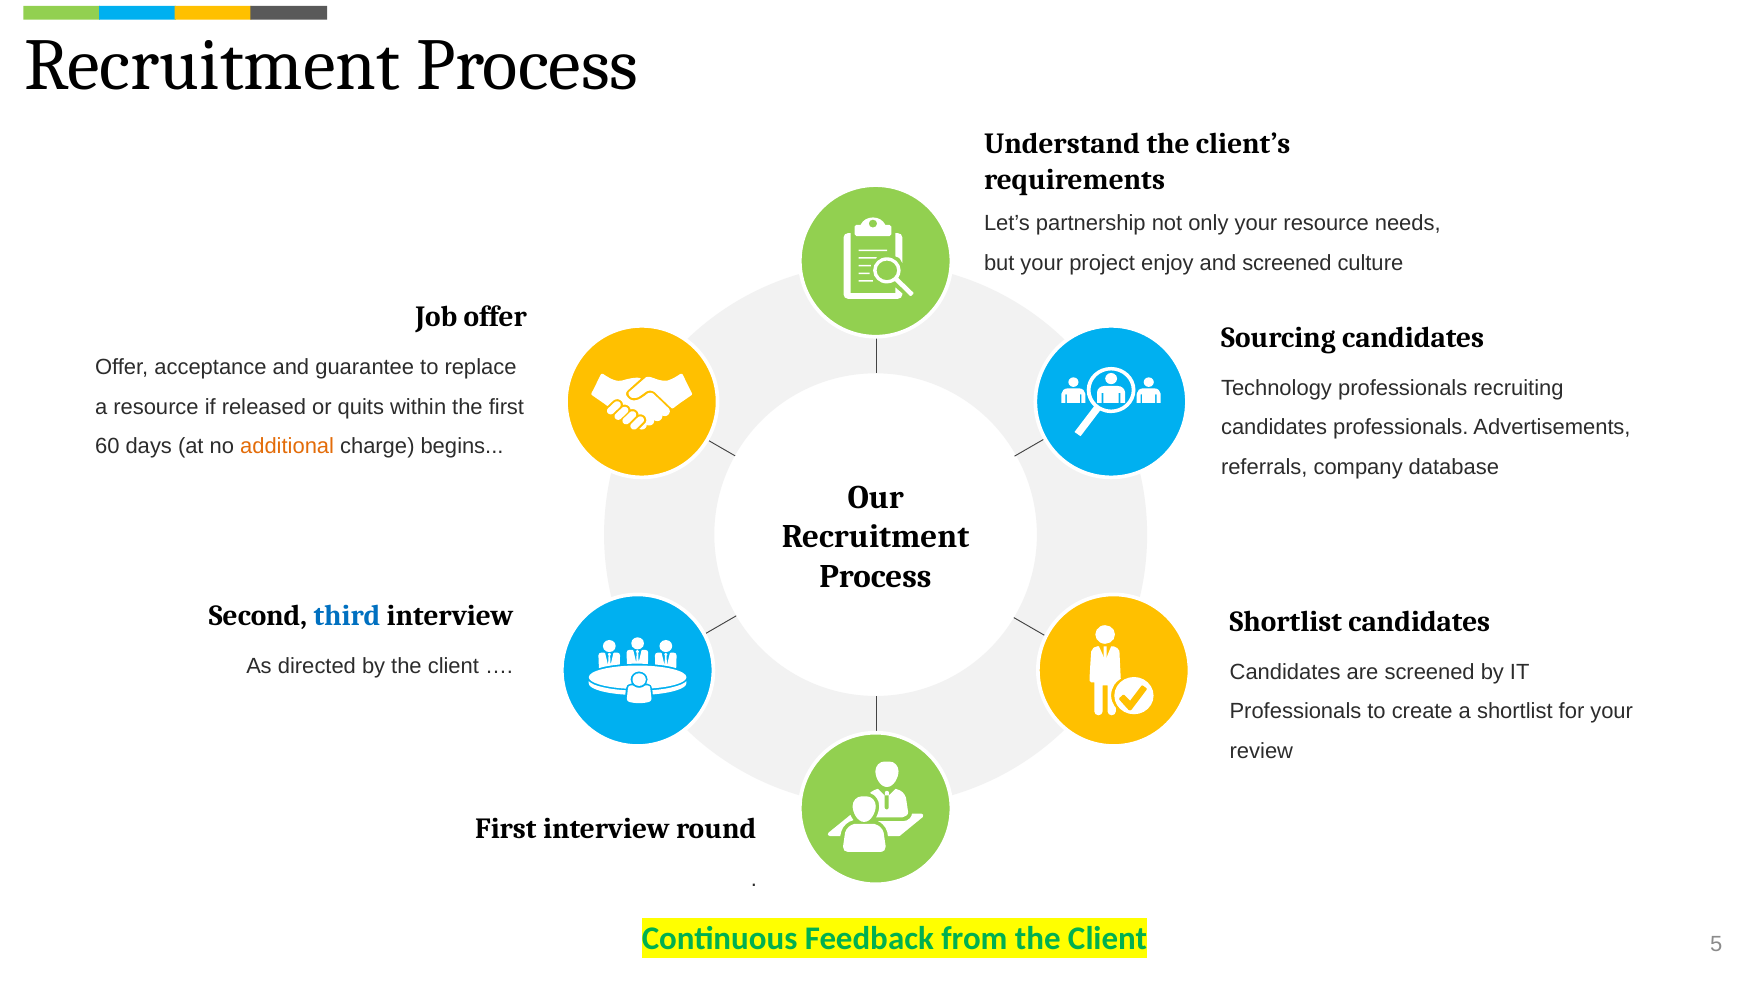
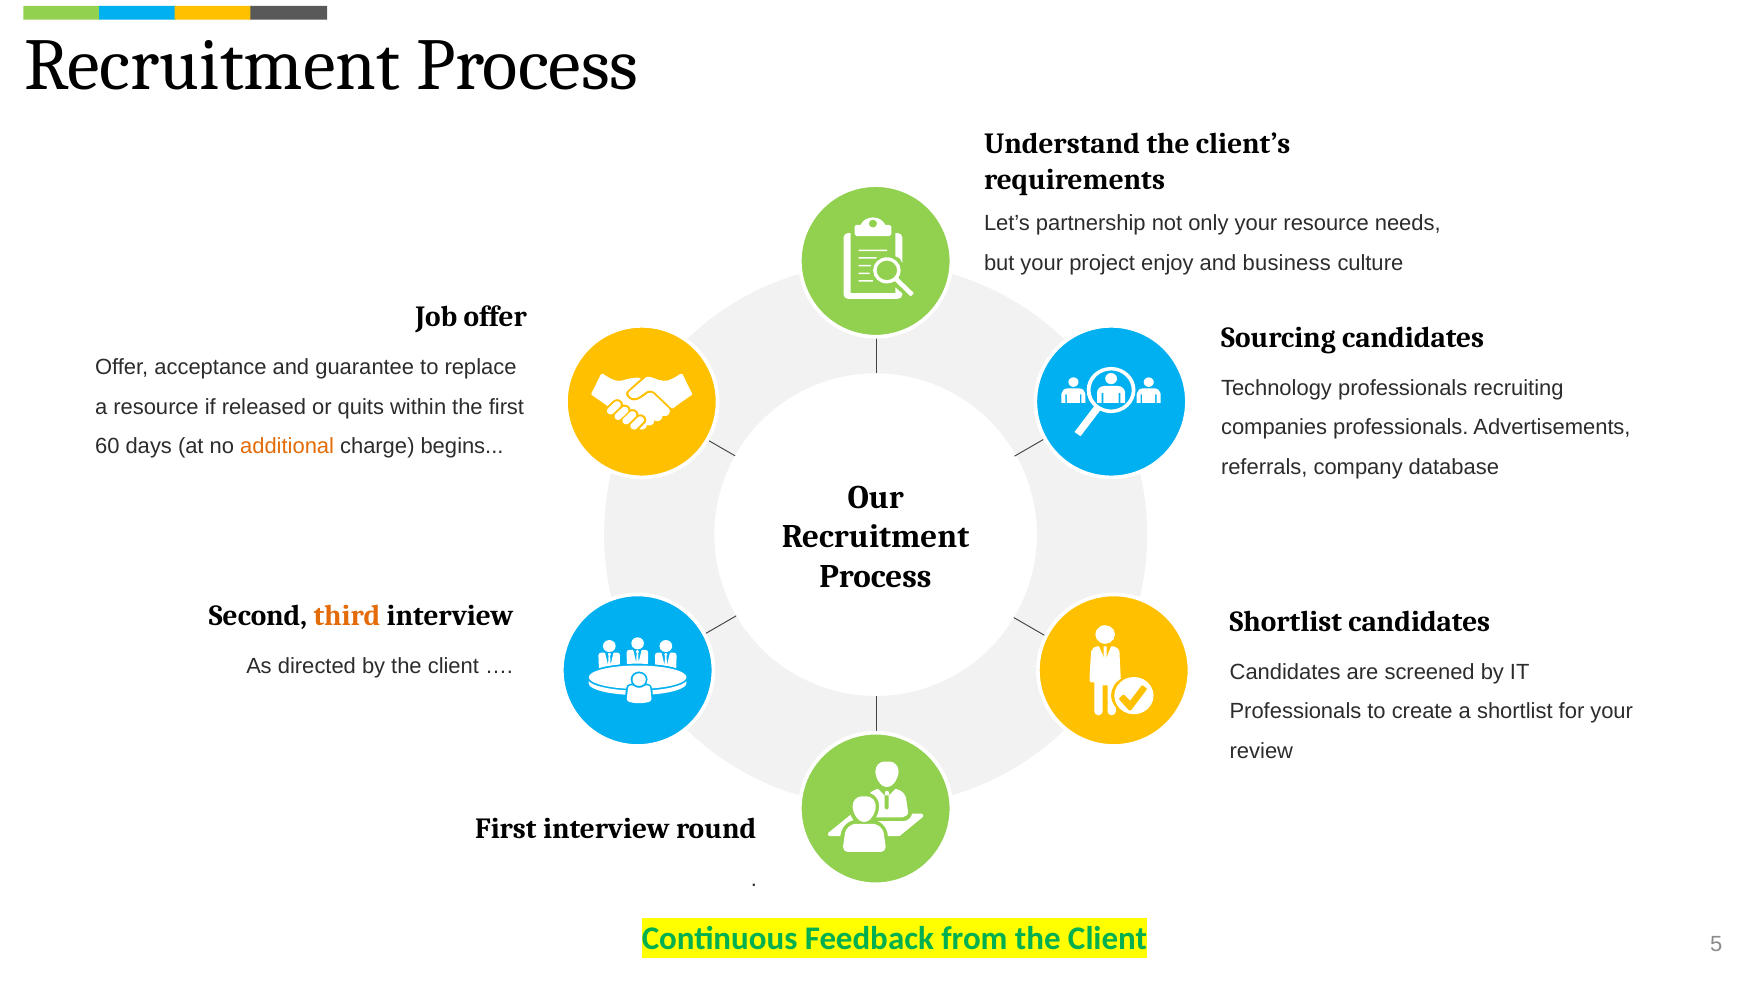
and screened: screened -> business
candidates at (1274, 427): candidates -> companies
third colour: blue -> orange
